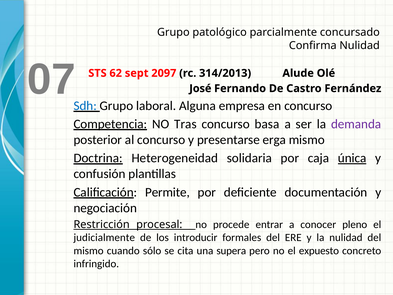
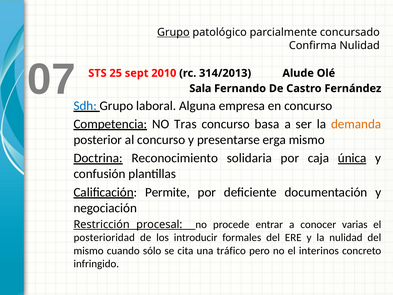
Grupo at (173, 32) underline: none -> present
62: 62 -> 25
2097: 2097 -> 2010
José: José -> Sala
demanda colour: purple -> orange
Heterogeneidad: Heterogeneidad -> Reconocimiento
pleno: pleno -> varias
judicialmente: judicialmente -> posterioridad
supera: supera -> tráfico
expuesto: expuesto -> interinos
